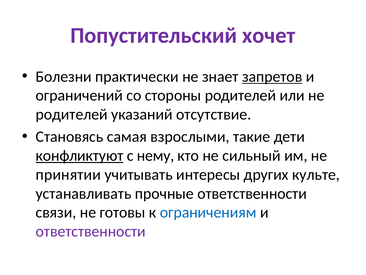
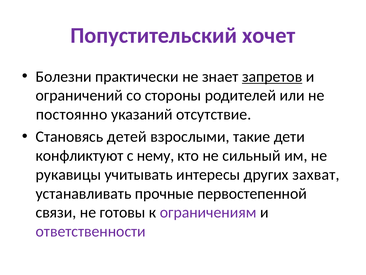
родителей at (72, 114): родителей -> постоянно
самая: самая -> детей
конфликтуют underline: present -> none
принятии: принятии -> рукавицы
культе: культе -> захват
прочные ответственности: ответственности -> первостепенной
ограничениям colour: blue -> purple
